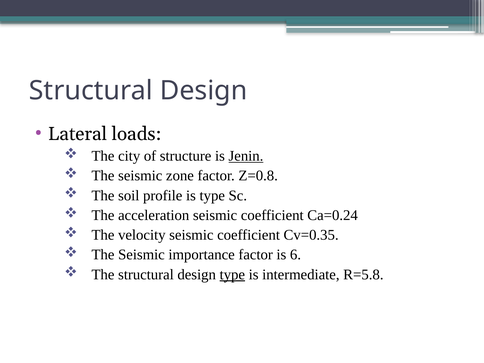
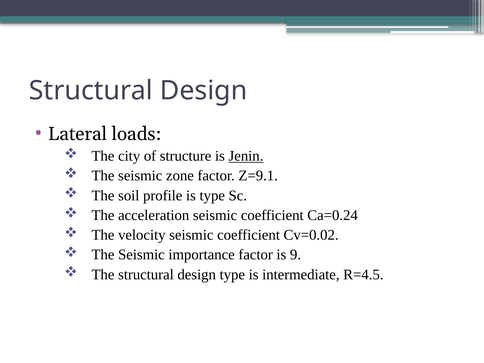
Z=0.8: Z=0.8 -> Z=9.1
Cv=0.35: Cv=0.35 -> Cv=0.02
6: 6 -> 9
type at (232, 275) underline: present -> none
R=5.8: R=5.8 -> R=4.5
